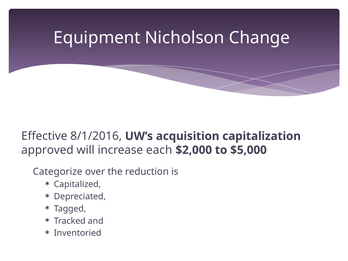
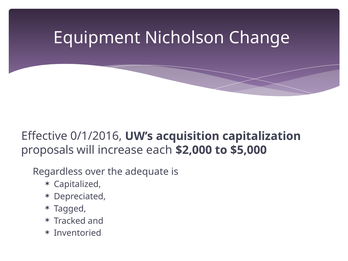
8/1/2016: 8/1/2016 -> 0/1/2016
approved: approved -> proposals
Categorize: Categorize -> Regardless
reduction: reduction -> adequate
